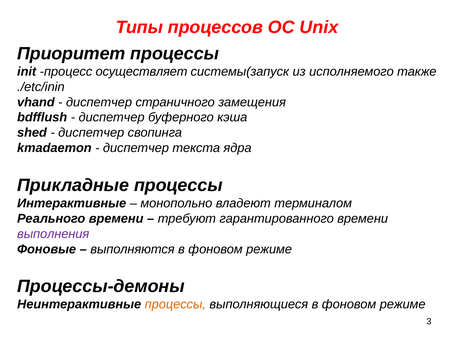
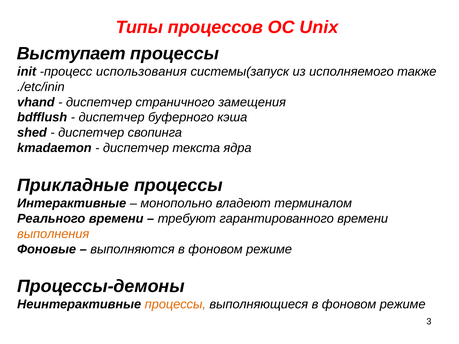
Приоритет: Приоритет -> Выступает
осуществляет: осуществляет -> использования
выполнения colour: purple -> orange
